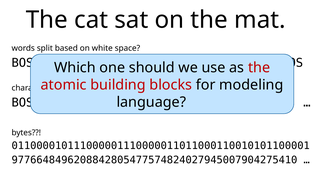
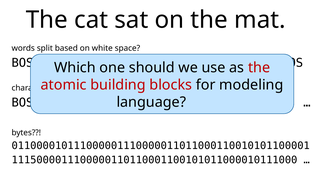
9776648496208842805477574824027945007904275410: 9776648496208842805477574824027945007904275410 -> 1115000011100000110110001100101011000010111000
